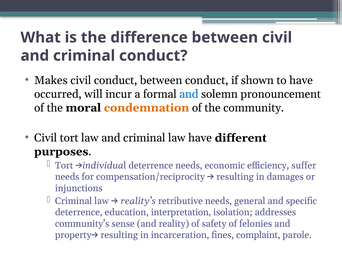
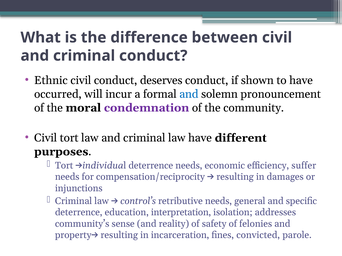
Makes: Makes -> Ethnic
conduct between: between -> deserves
condemnation colour: orange -> purple
reality’s: reality’s -> control’s
complaint: complaint -> convicted
